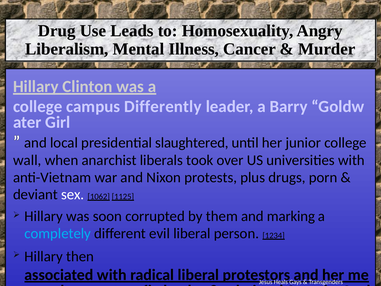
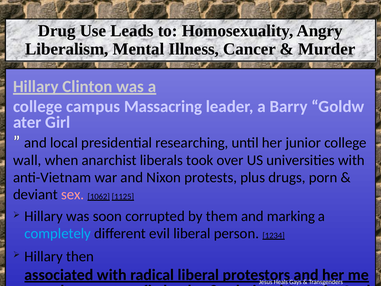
Differently: Differently -> Massacring
slaughtered: slaughtered -> researching
sex colour: white -> pink
